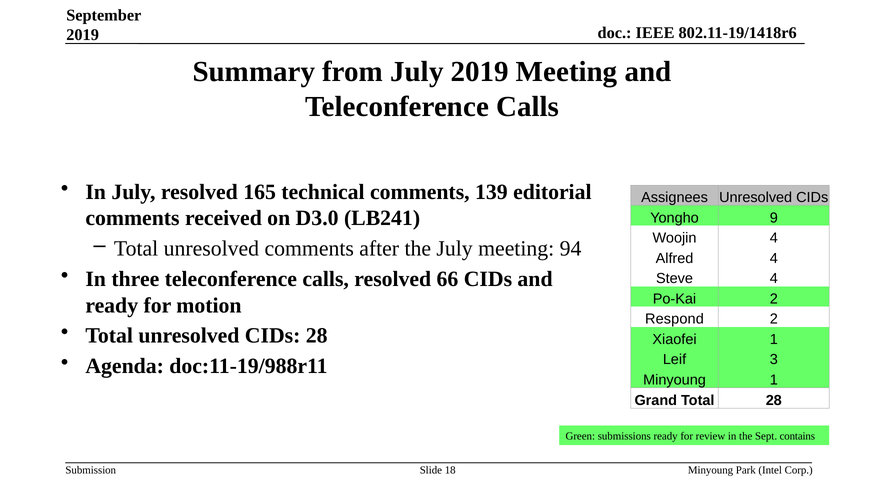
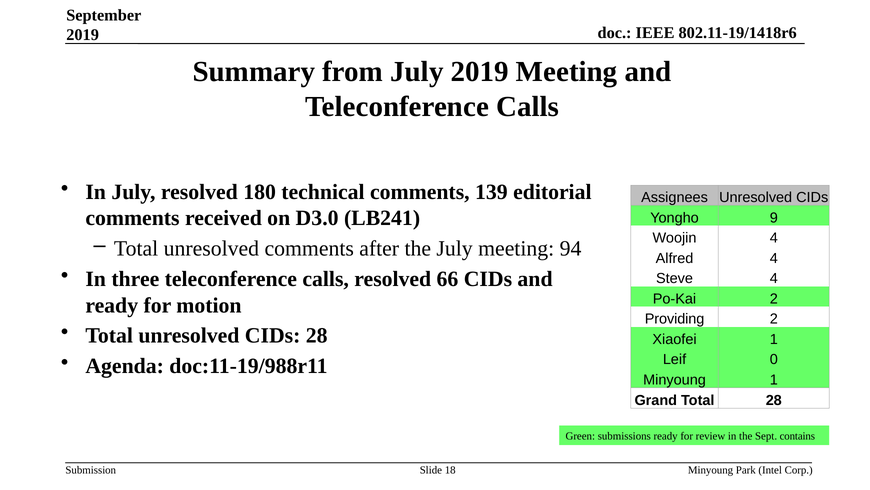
165: 165 -> 180
Respond: Respond -> Providing
3: 3 -> 0
